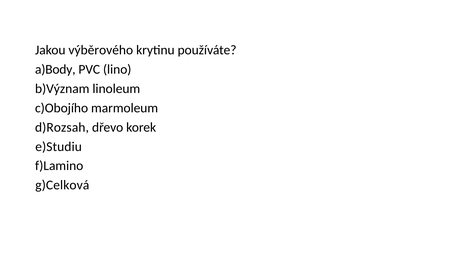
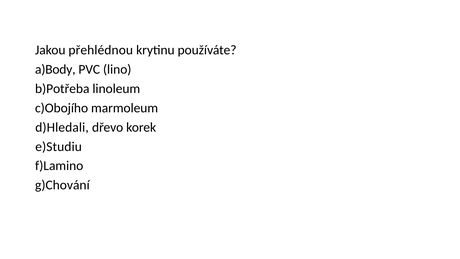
výběrového: výběrového -> přehlédnou
b)Význam: b)Význam -> b)Potřeba
d)Rozsah: d)Rozsah -> d)Hledali
g)Celková: g)Celková -> g)Chování
